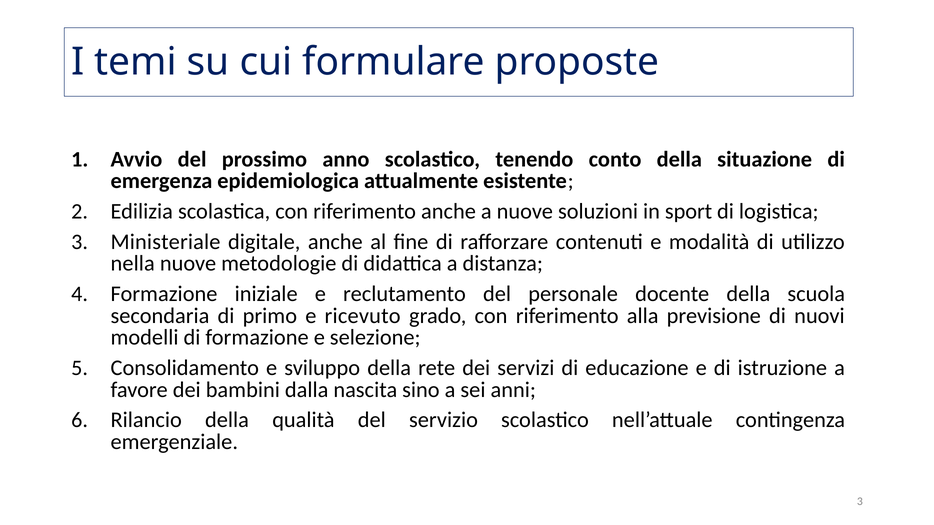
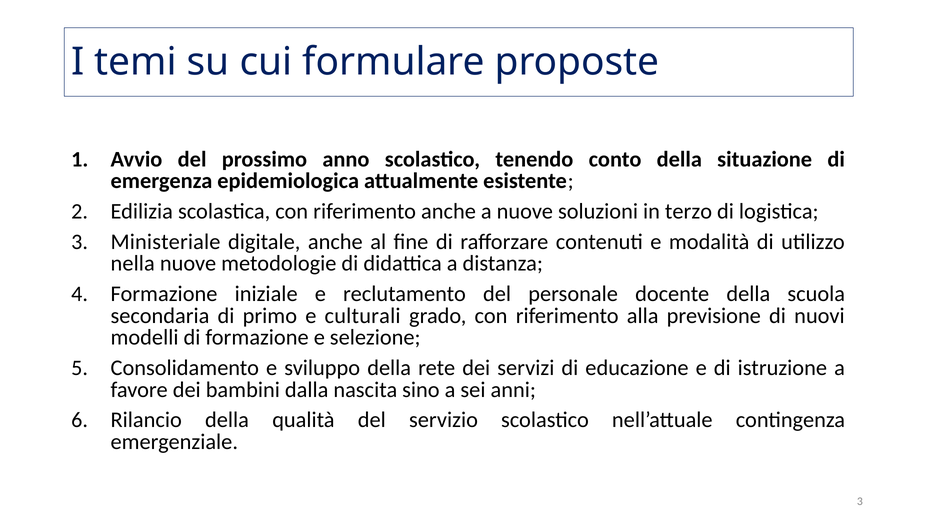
sport: sport -> terzo
ricevuto: ricevuto -> culturali
